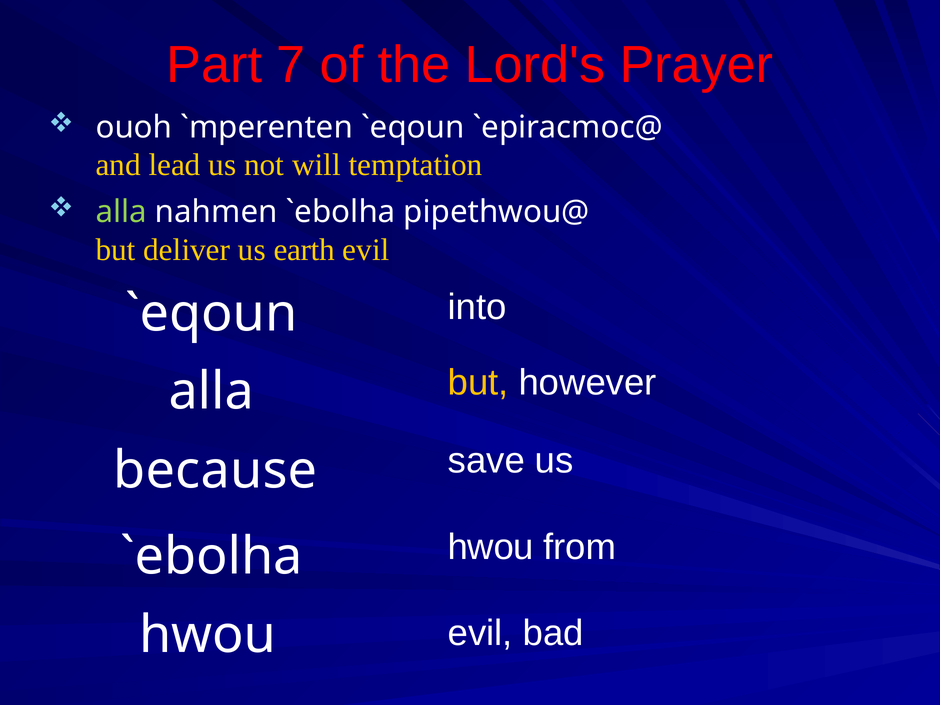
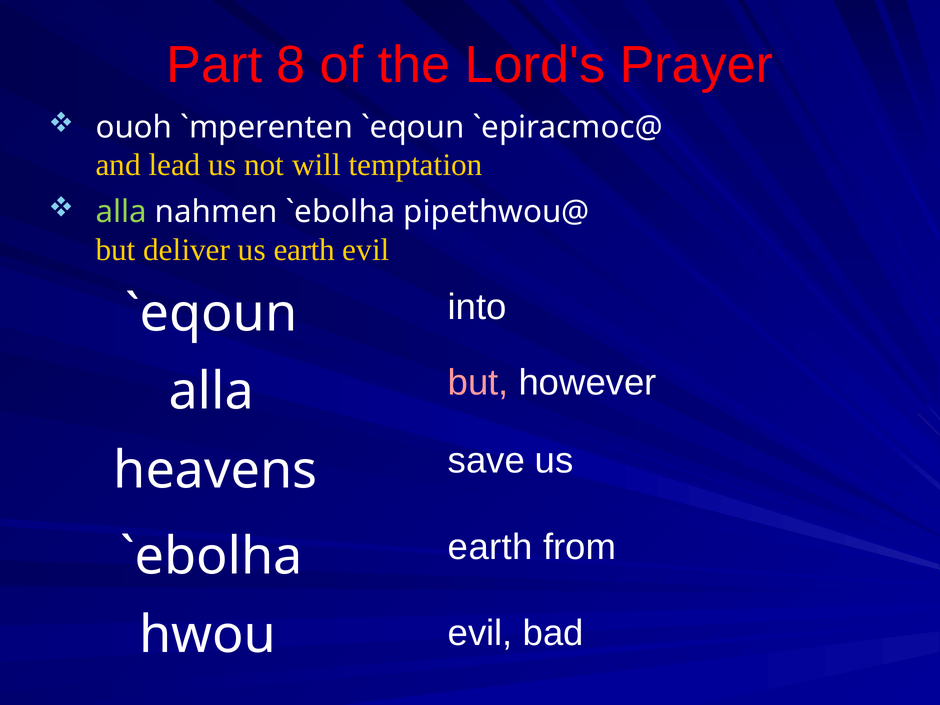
7: 7 -> 8
but at (478, 382) colour: yellow -> pink
because: because -> heavens
hwou at (491, 547): hwou -> earth
